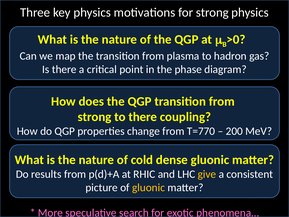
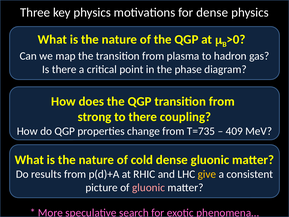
for strong: strong -> dense
T=770: T=770 -> T=735
200: 200 -> 409
gluonic at (149, 187) colour: yellow -> pink
